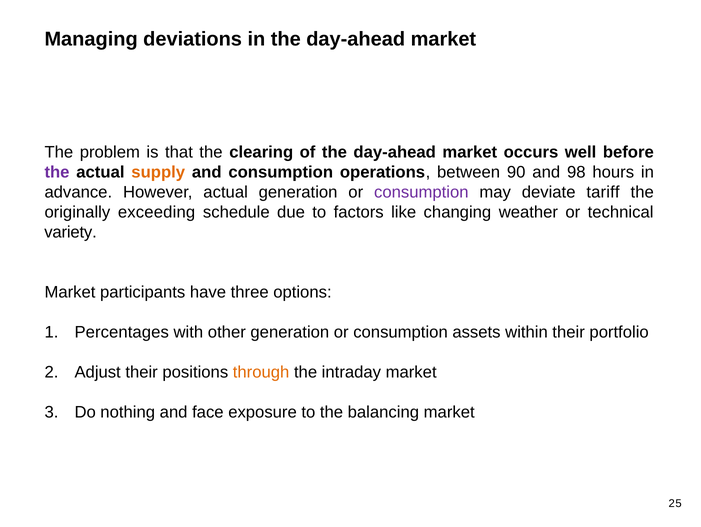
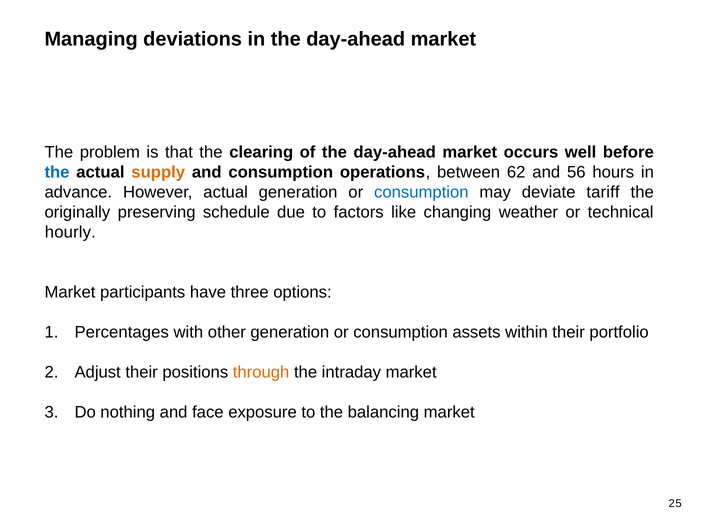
the at (57, 172) colour: purple -> blue
90: 90 -> 62
98: 98 -> 56
consumption at (421, 192) colour: purple -> blue
exceeding: exceeding -> preserving
variety: variety -> hourly
